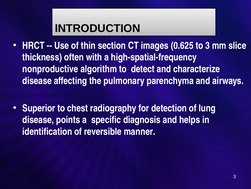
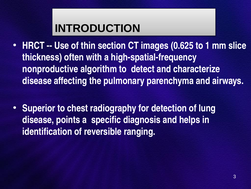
to 3: 3 -> 1
manner: manner -> ranging
